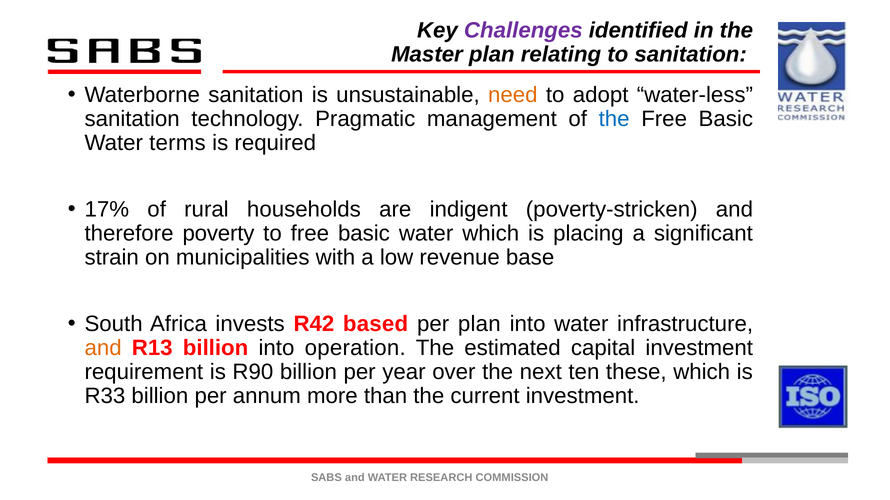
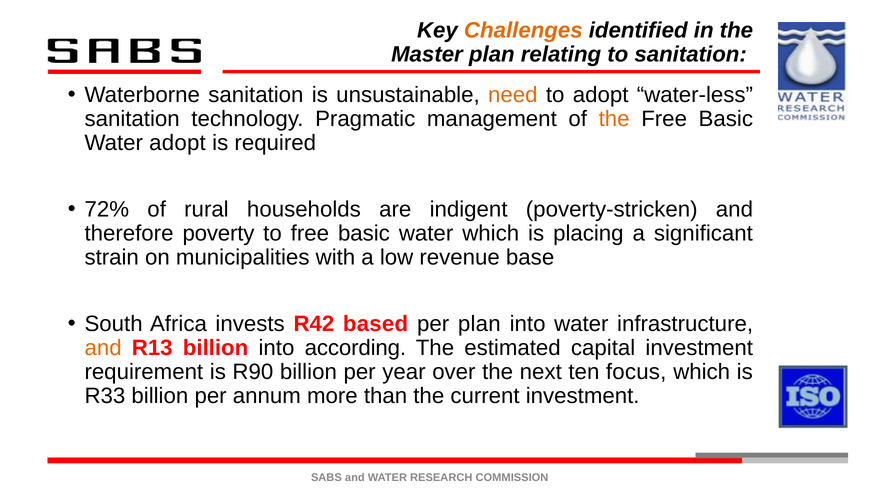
Challenges colour: purple -> orange
the at (614, 119) colour: blue -> orange
Water terms: terms -> adopt
17%: 17% -> 72%
operation: operation -> according
these: these -> focus
